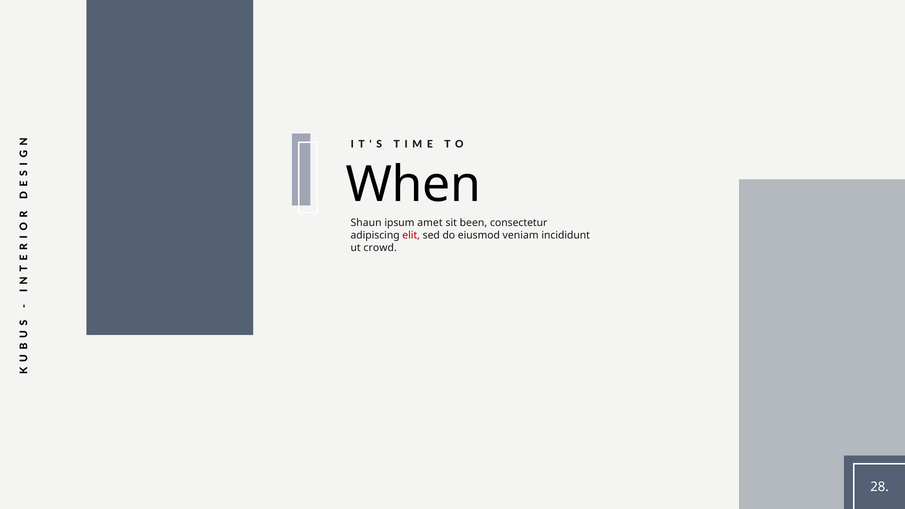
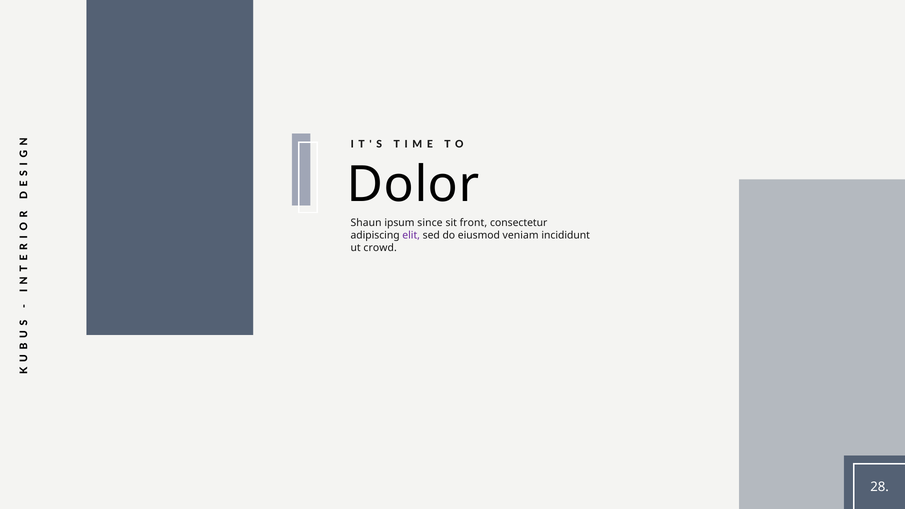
When: When -> Dolor
amet: amet -> since
been: been -> front
elit colour: red -> purple
